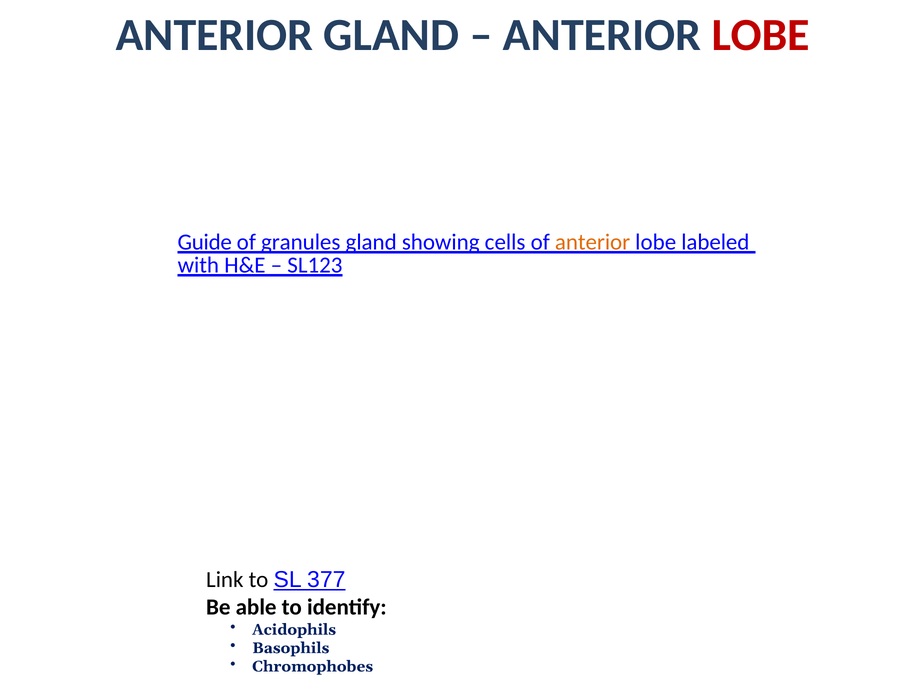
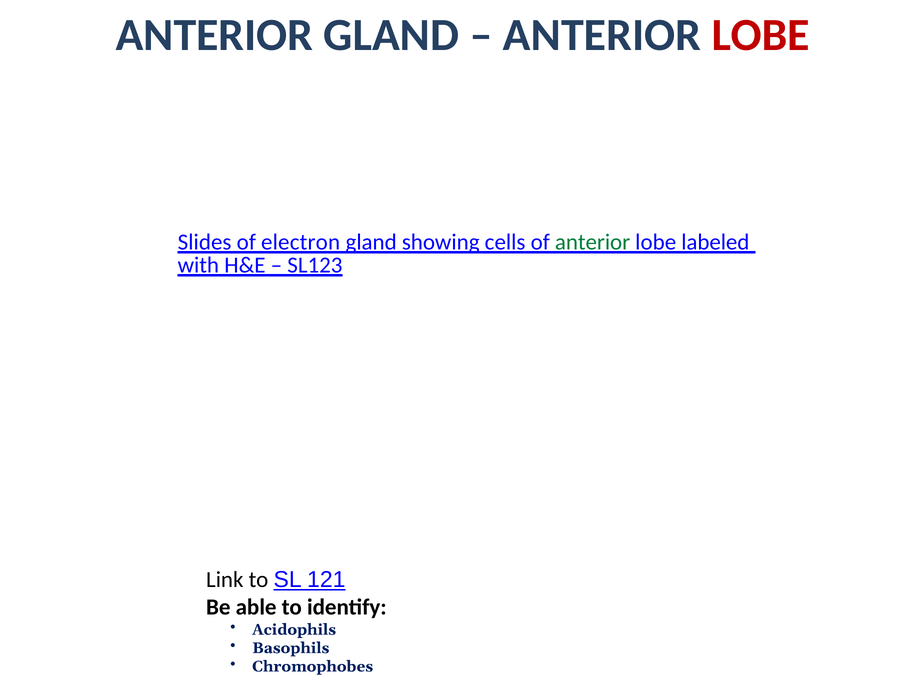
Guide: Guide -> Slides
granules: granules -> electron
anterior at (593, 242) colour: orange -> green
377: 377 -> 121
